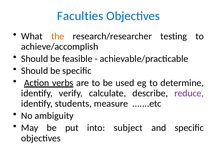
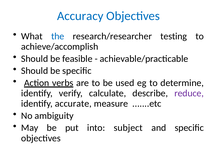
Faculties: Faculties -> Accuracy
the colour: orange -> blue
students: students -> accurate
